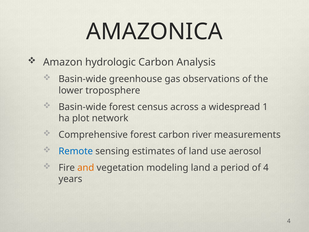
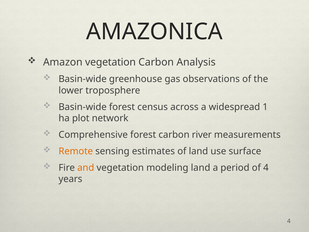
Amazon hydrologic: hydrologic -> vegetation
Remote colour: blue -> orange
aerosol: aerosol -> surface
